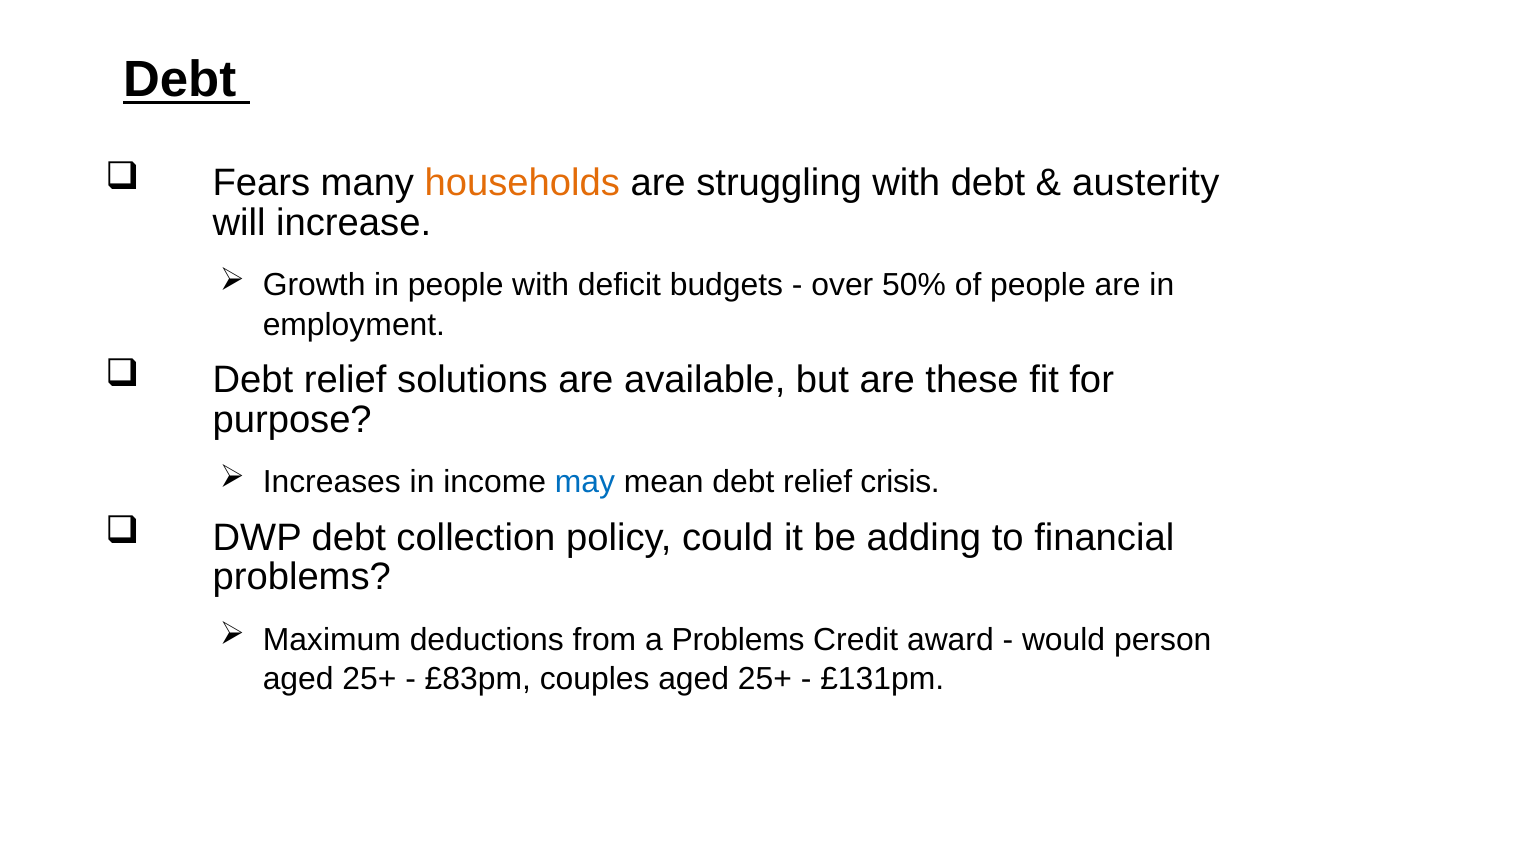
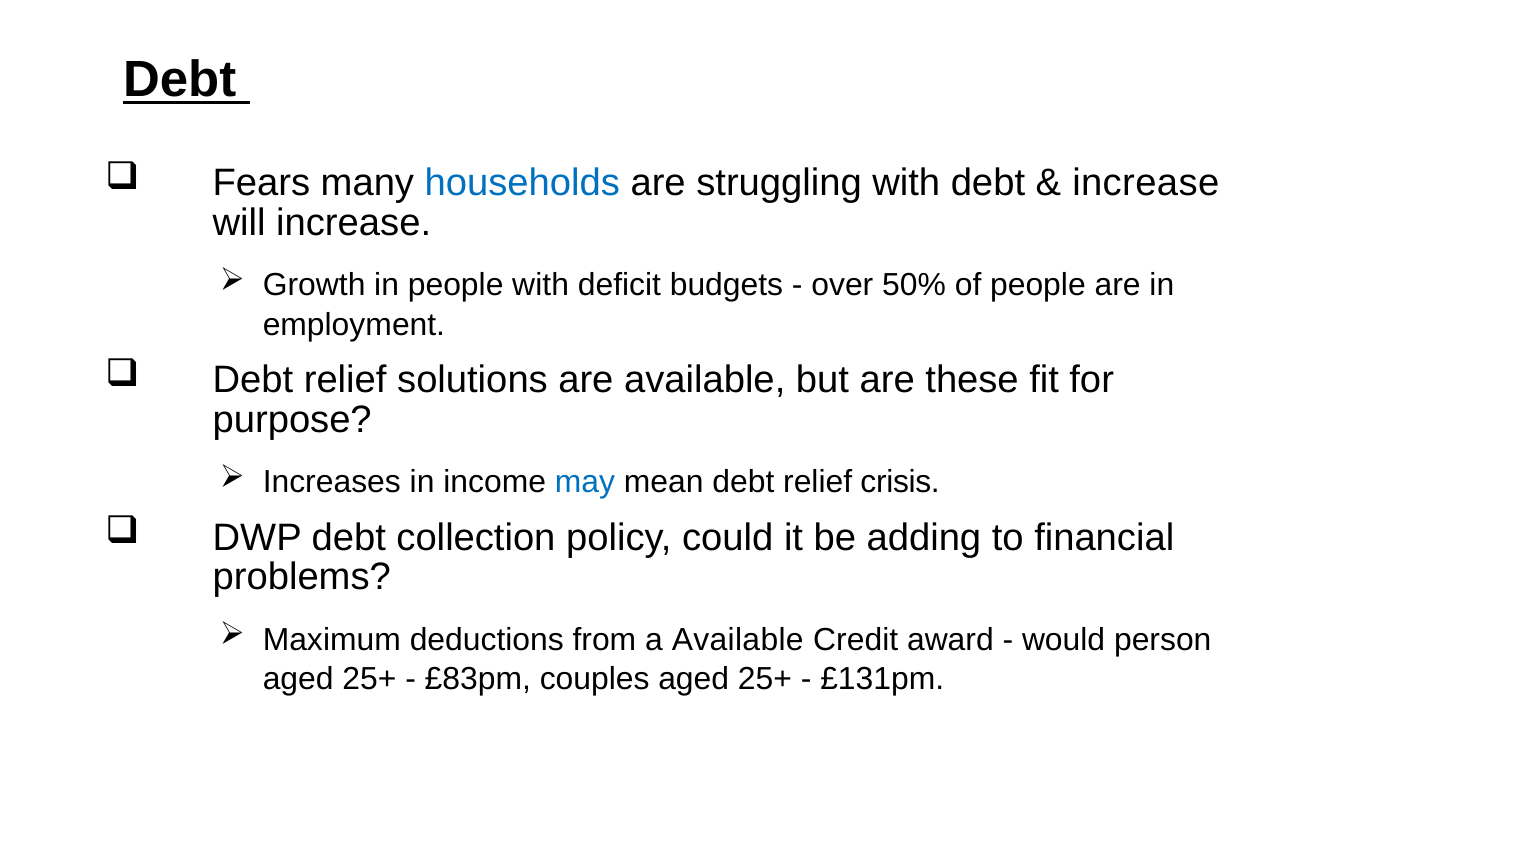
households colour: orange -> blue
austerity at (1146, 183): austerity -> increase
a Problems: Problems -> Available
